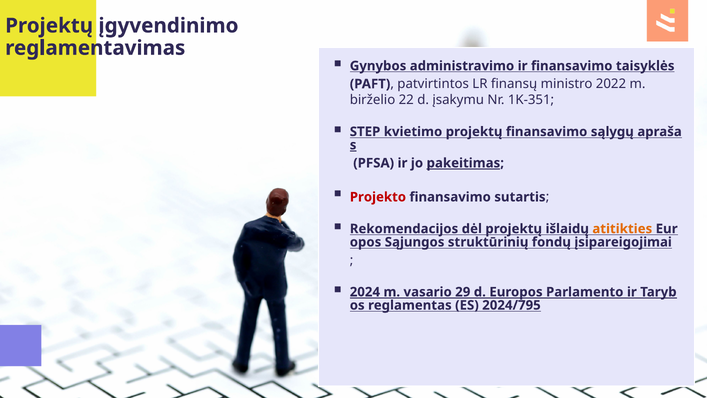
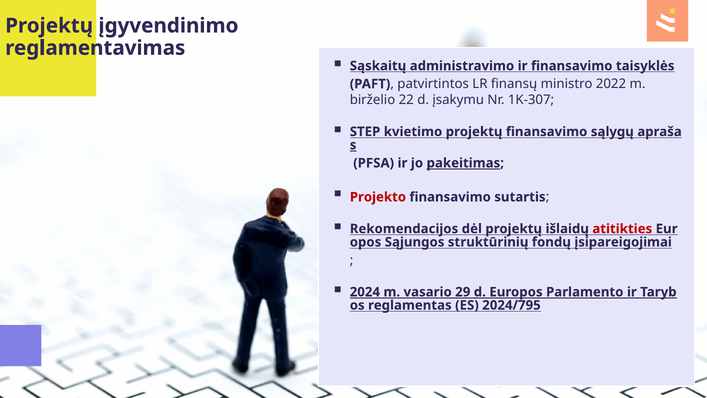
Gynybos: Gynybos -> Sąskaitų
1K-351: 1K-351 -> 1K-307
atitikties colour: orange -> red
